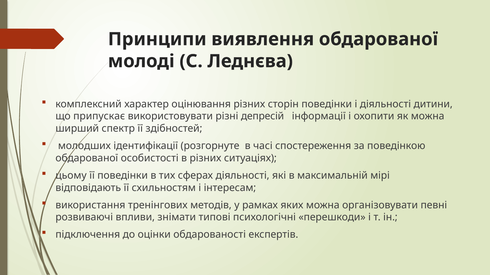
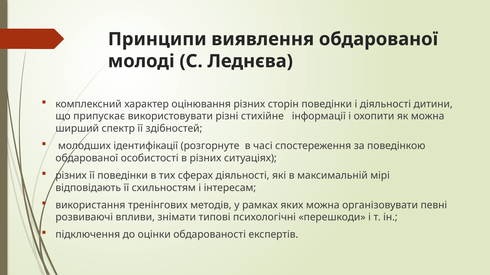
депресій: депресій -> стихійне
цьому at (71, 176): цьому -> різних
